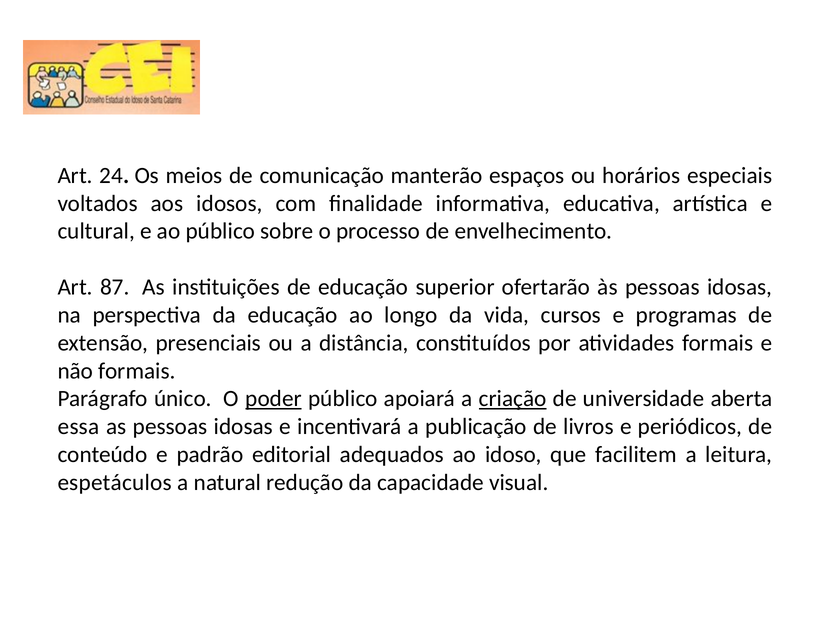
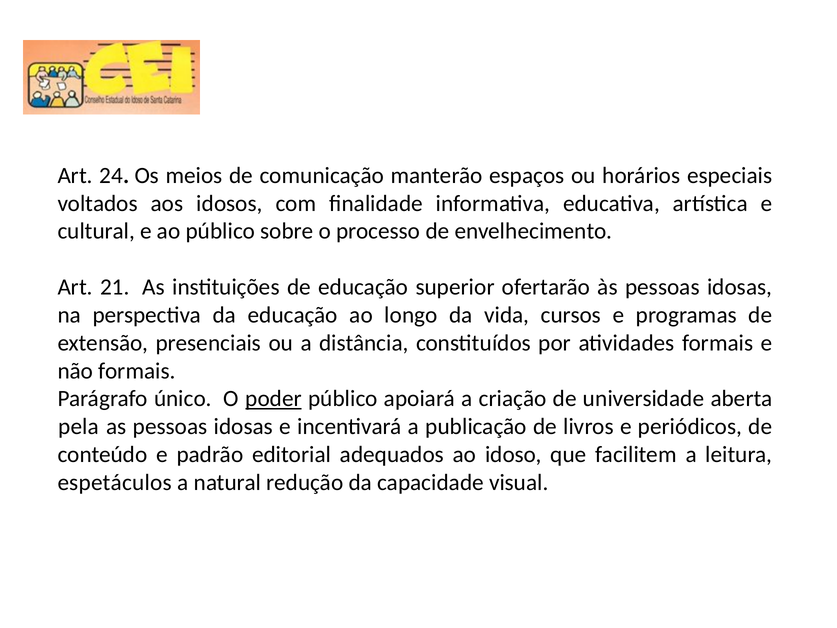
87: 87 -> 21
criação underline: present -> none
essa: essa -> pela
